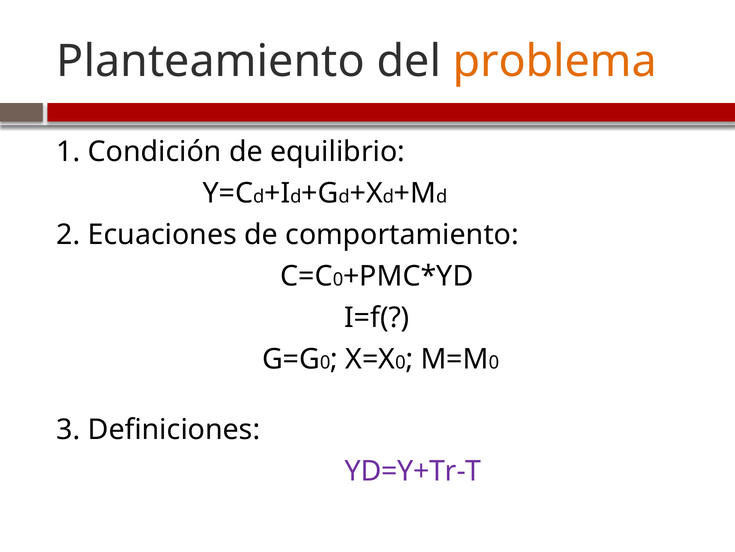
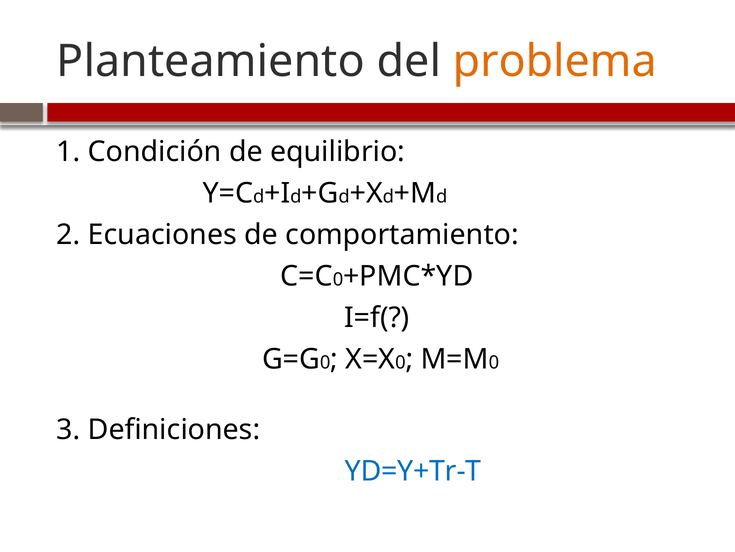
YD=Y+Tr-T colour: purple -> blue
